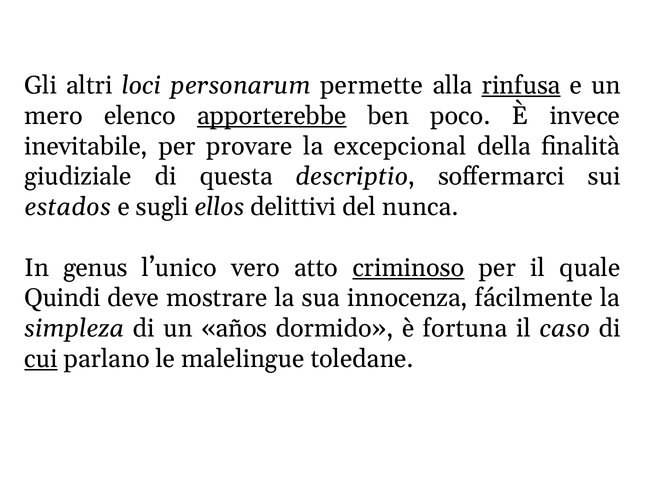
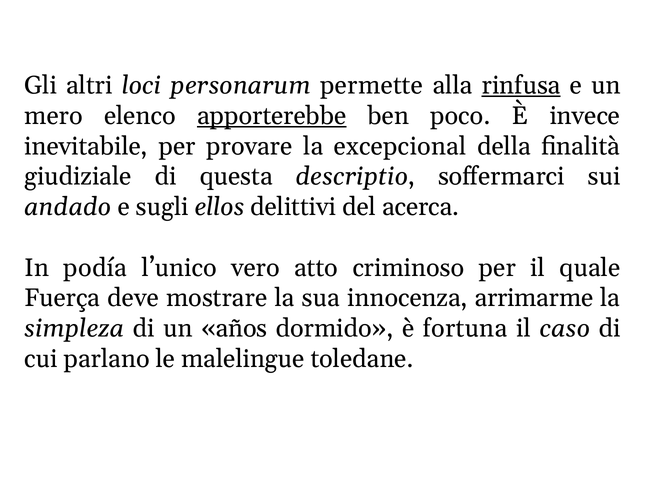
estados: estados -> andado
nunca: nunca -> acerca
genus: genus -> podía
criminoso underline: present -> none
Quindi: Quindi -> Fuerça
fácilmente: fácilmente -> arrimarme
cui underline: present -> none
